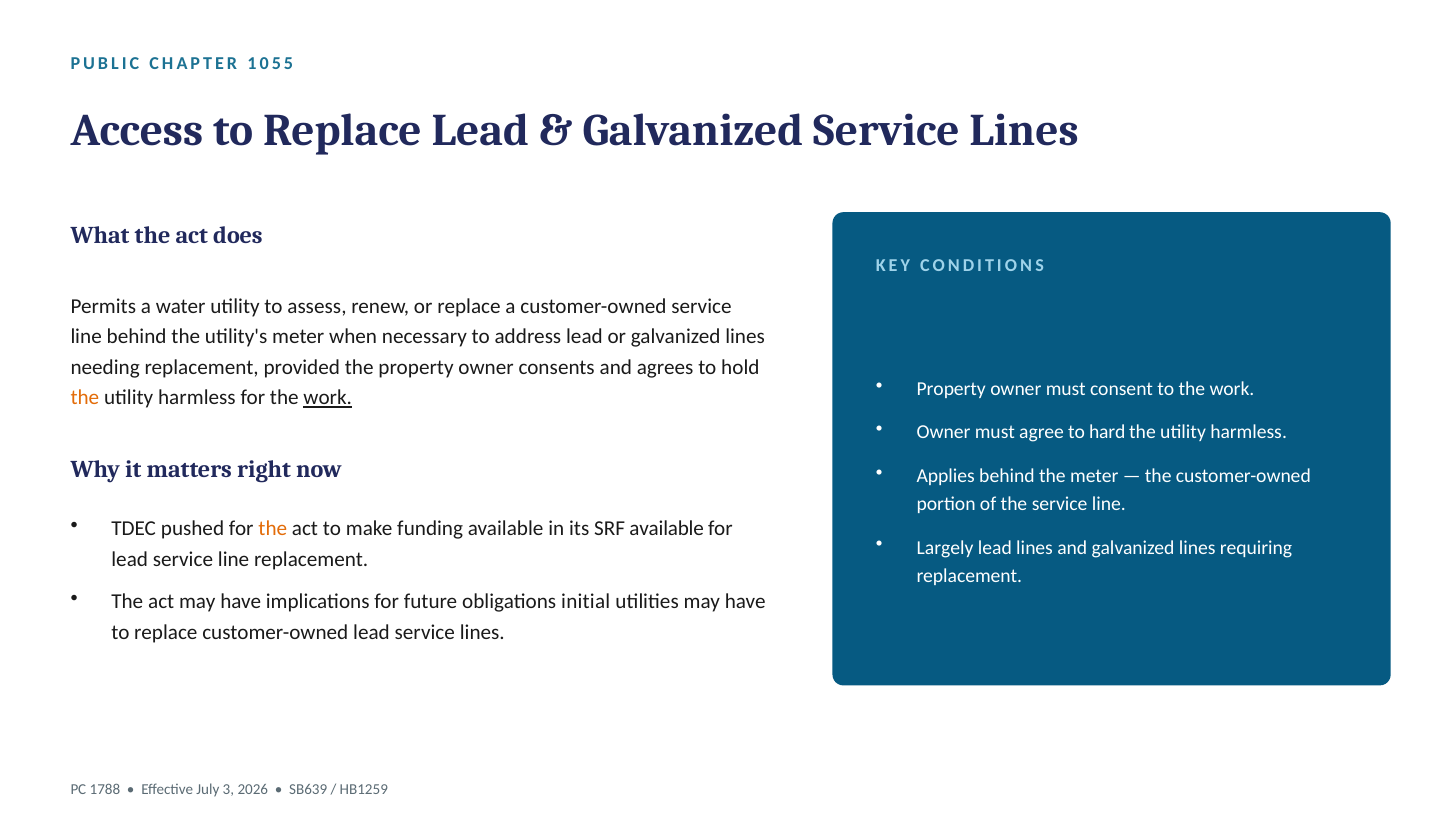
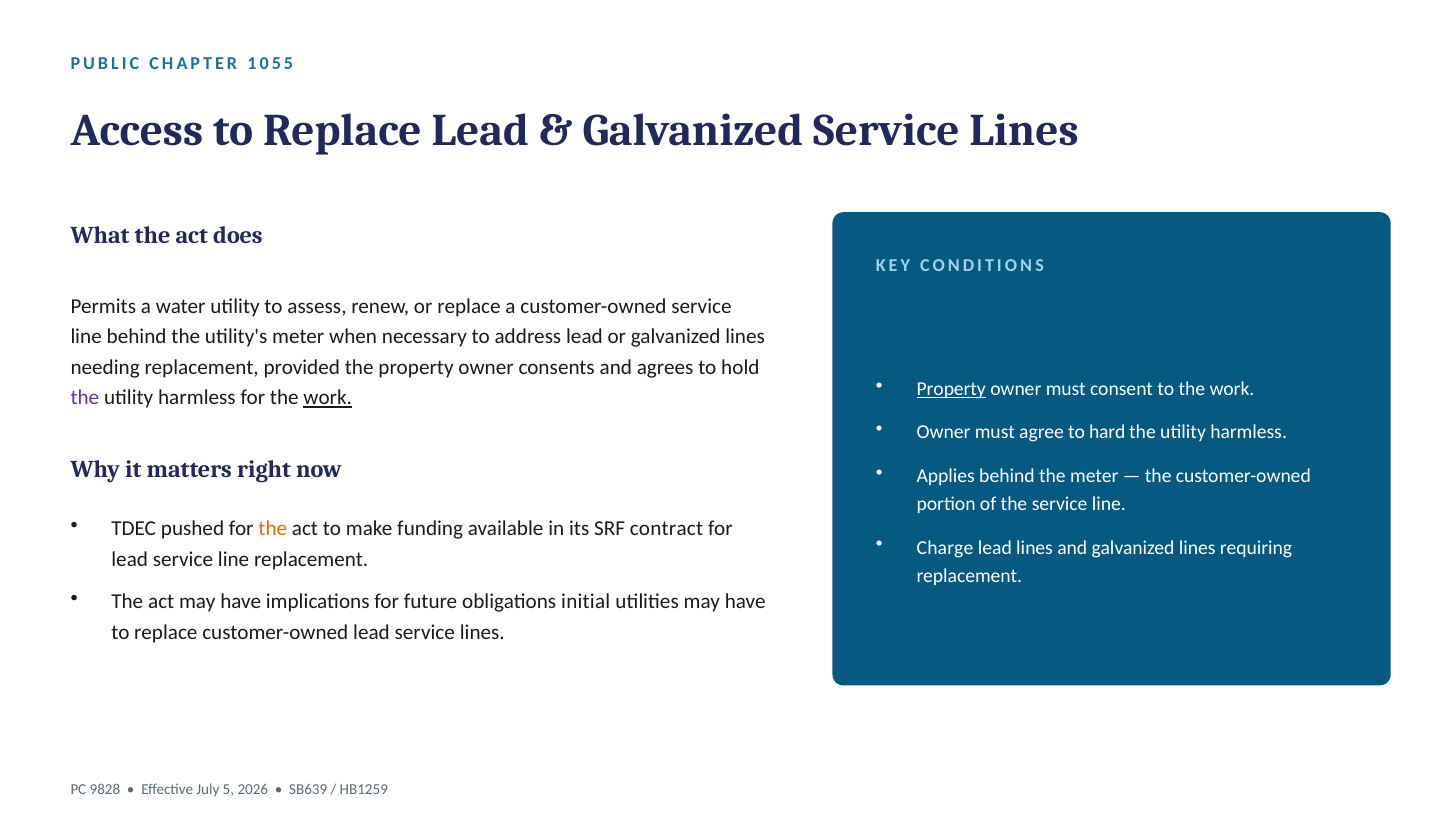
Property at (951, 389) underline: none -> present
the at (85, 398) colour: orange -> purple
SRF available: available -> contract
Largely: Largely -> Charge
1788: 1788 -> 9828
3: 3 -> 5
